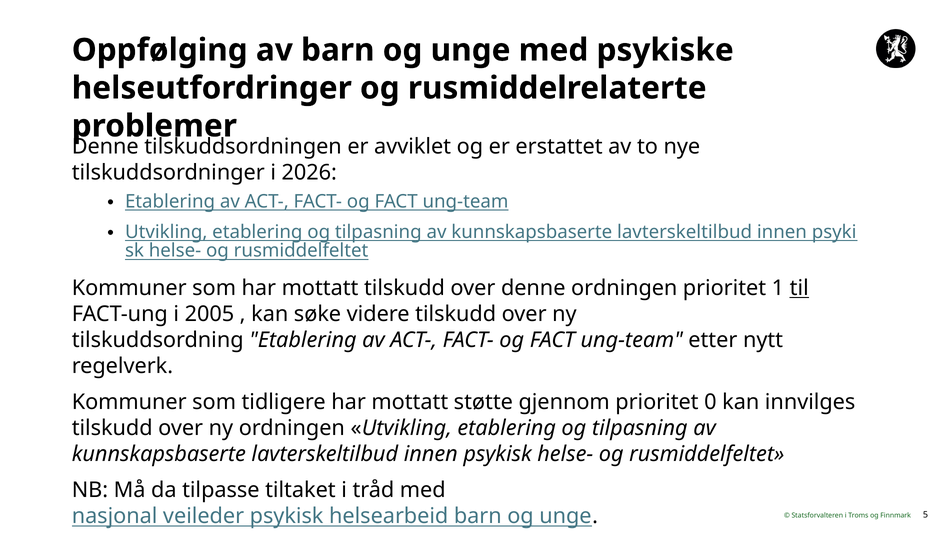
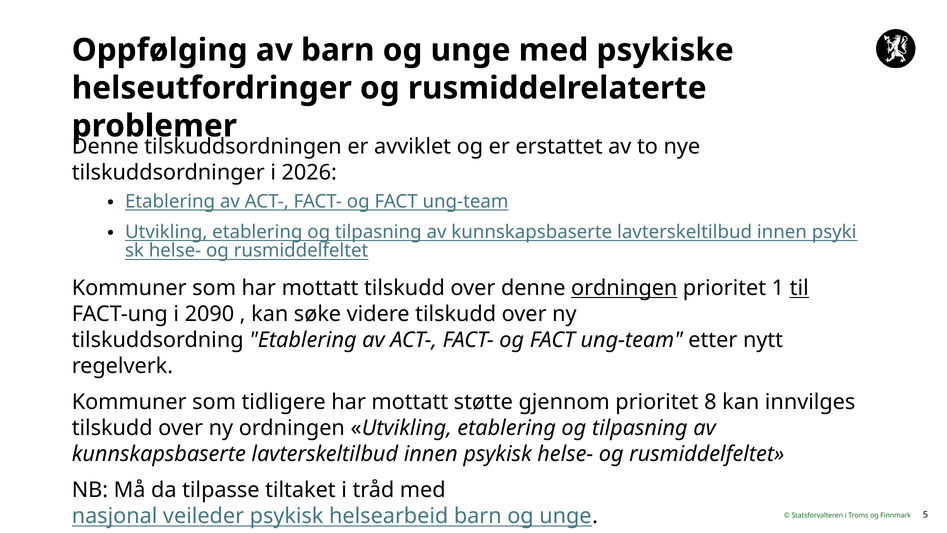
ordningen at (624, 288) underline: none -> present
2005: 2005 -> 2090
0: 0 -> 8
